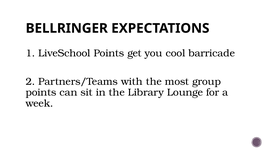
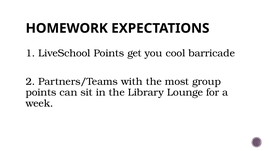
BELLRINGER: BELLRINGER -> HOMEWORK
